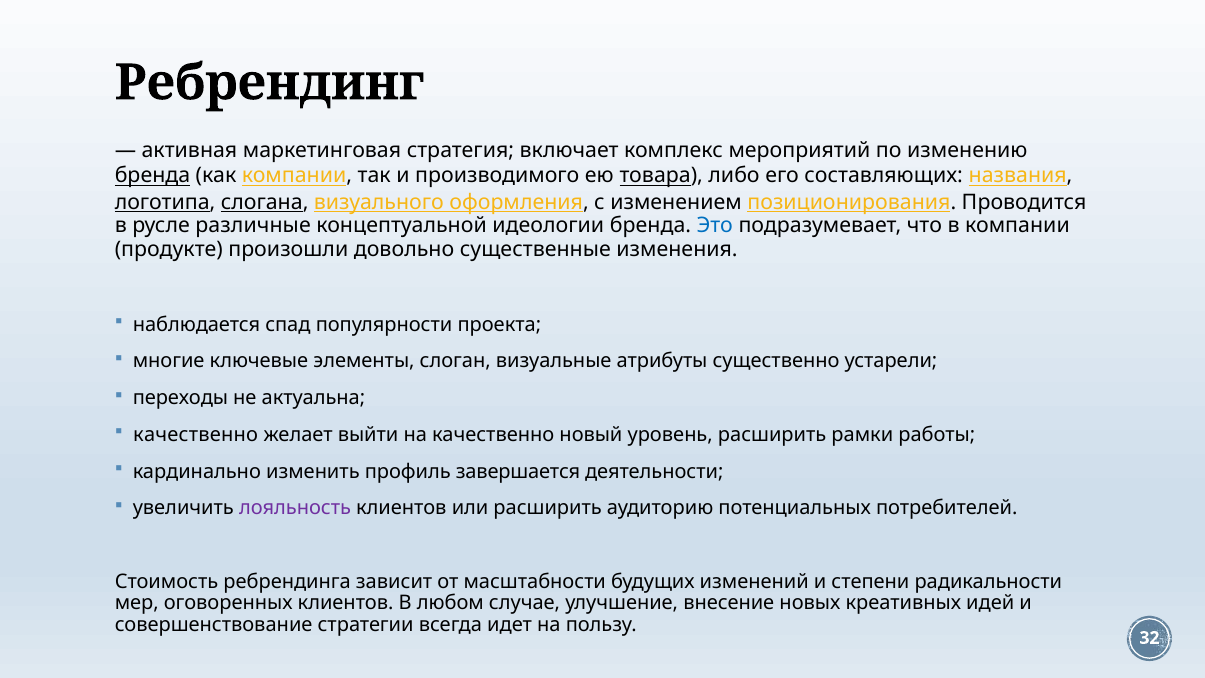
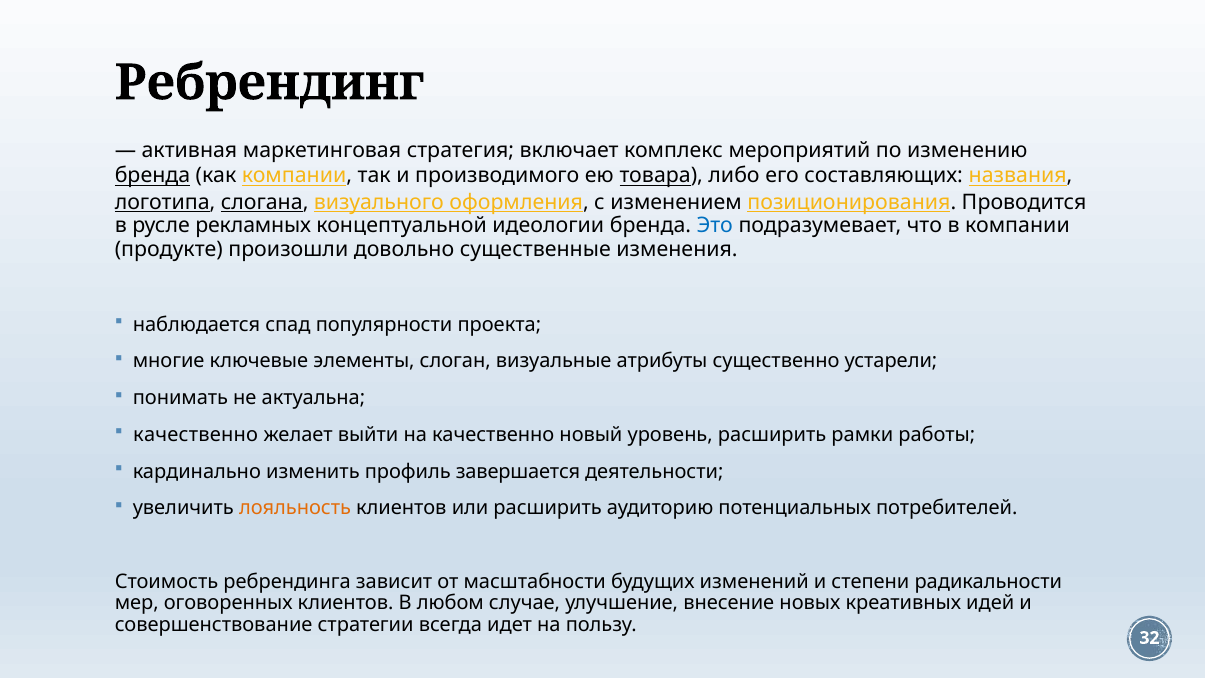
различные: различные -> рекламных
переходы: переходы -> понимать
лояльность colour: purple -> orange
